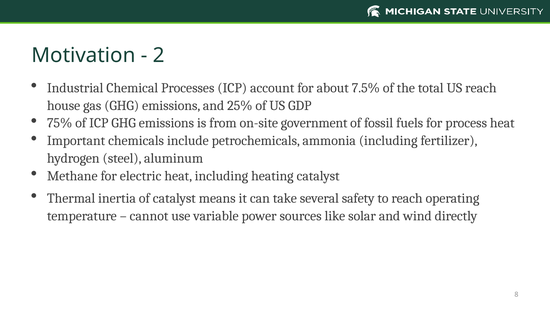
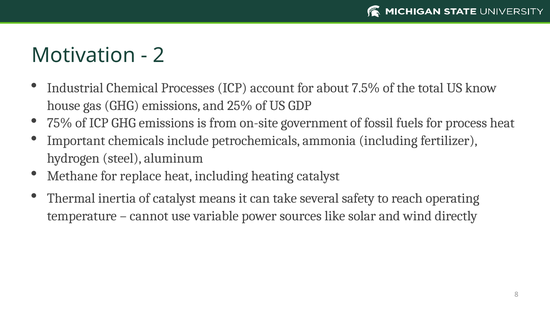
US reach: reach -> know
electric: electric -> replace
